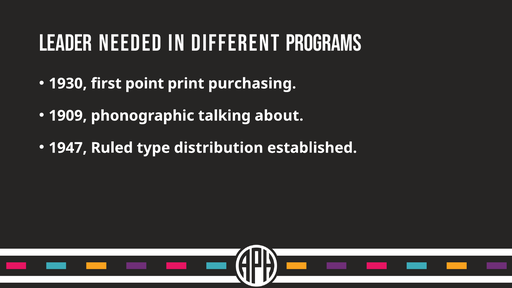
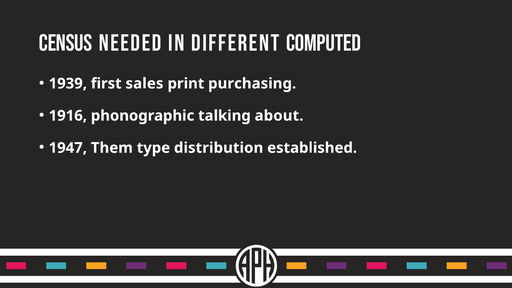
Leader: Leader -> Census
Programs: Programs -> Computed
1930: 1930 -> 1939
point: point -> sales
1909: 1909 -> 1916
Ruled: Ruled -> Them
